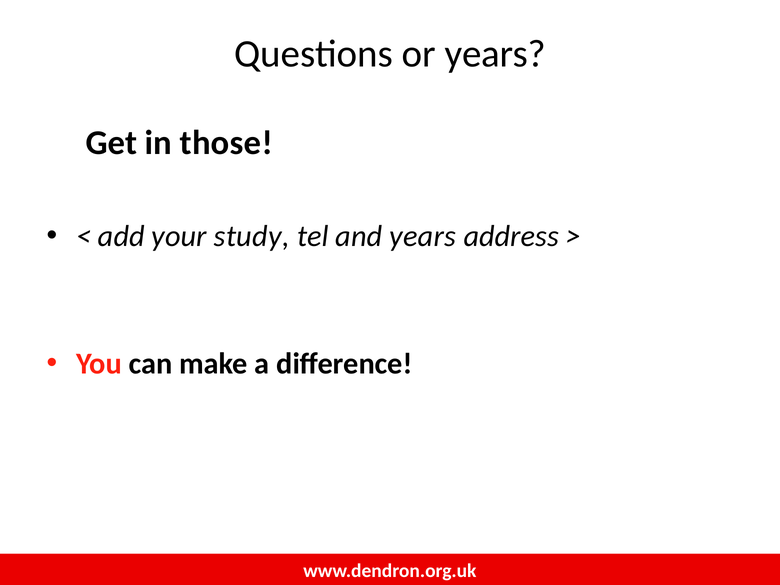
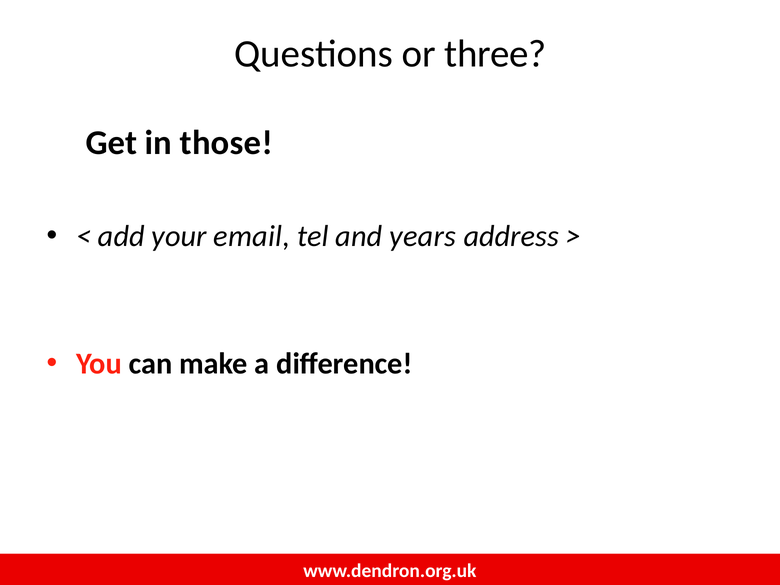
or years: years -> three
study: study -> email
